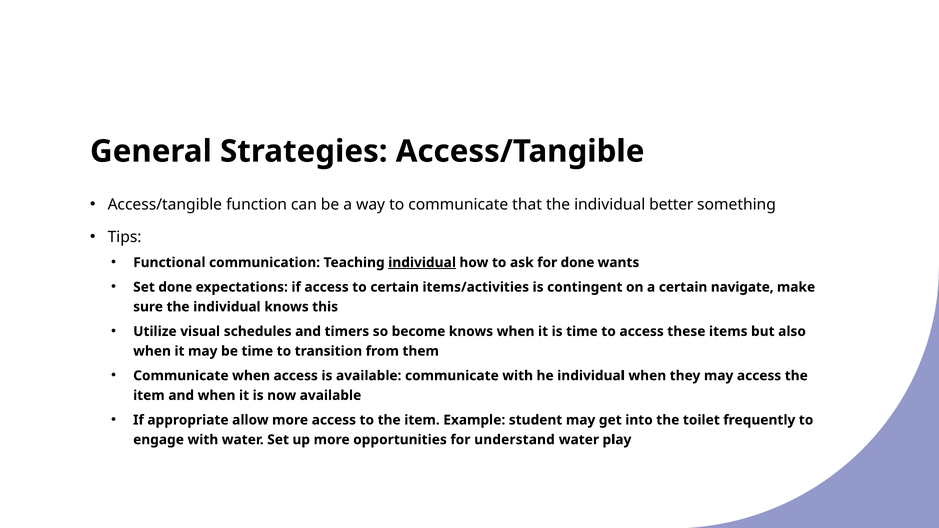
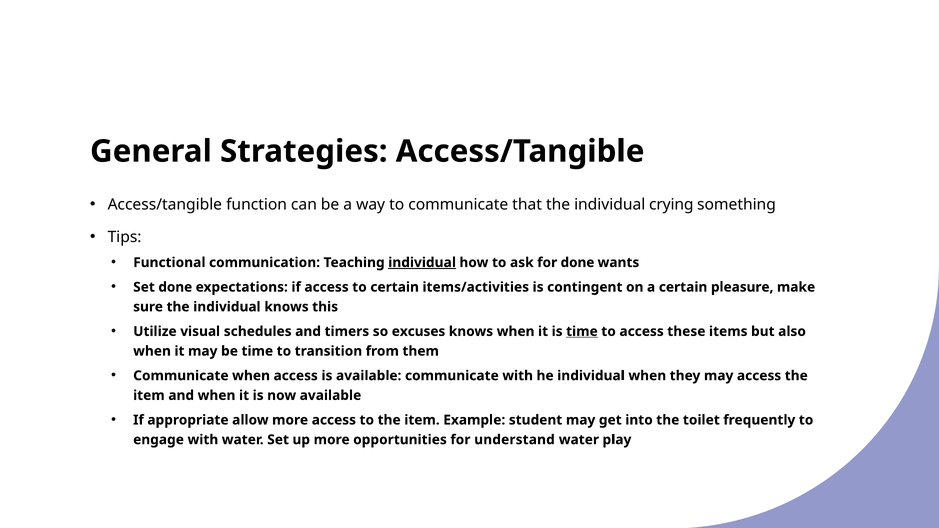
better: better -> crying
navigate: navigate -> pleasure
become: become -> excuses
time at (582, 332) underline: none -> present
